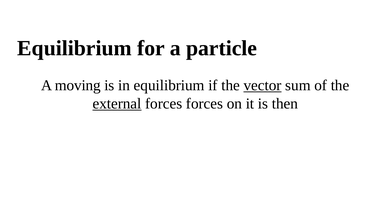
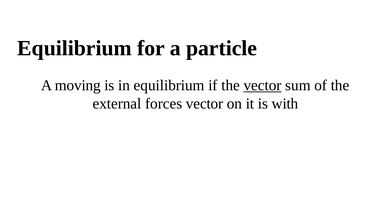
external underline: present -> none
forces forces: forces -> vector
then: then -> with
